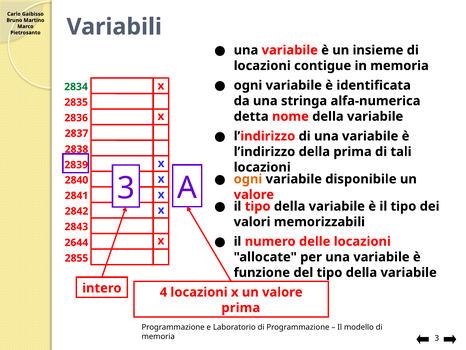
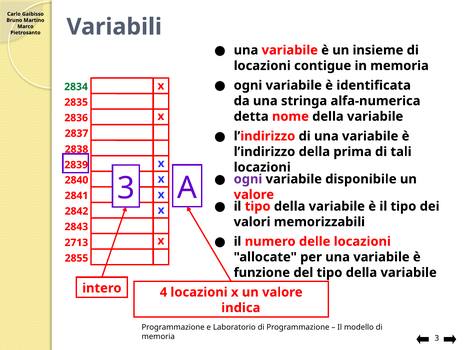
ogni at (248, 179) colour: orange -> purple
2644: 2644 -> 2713
prima at (241, 307): prima -> indica
